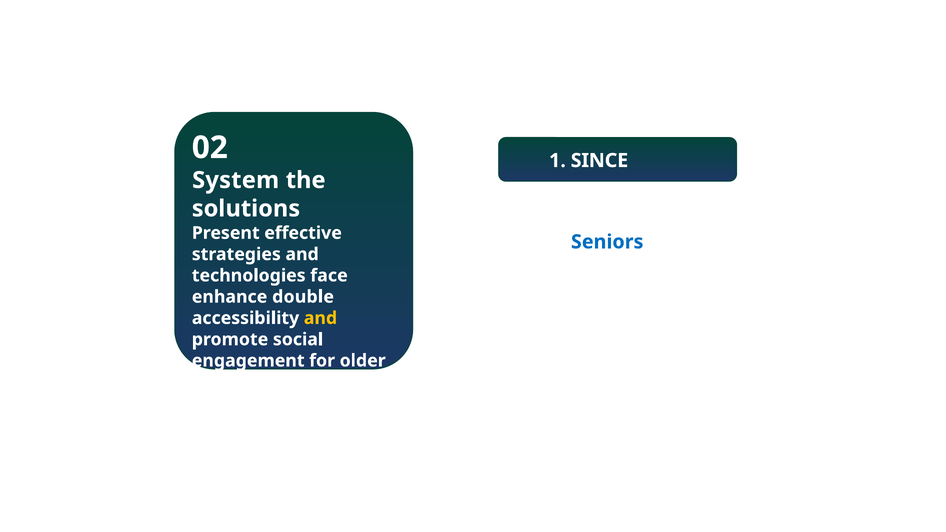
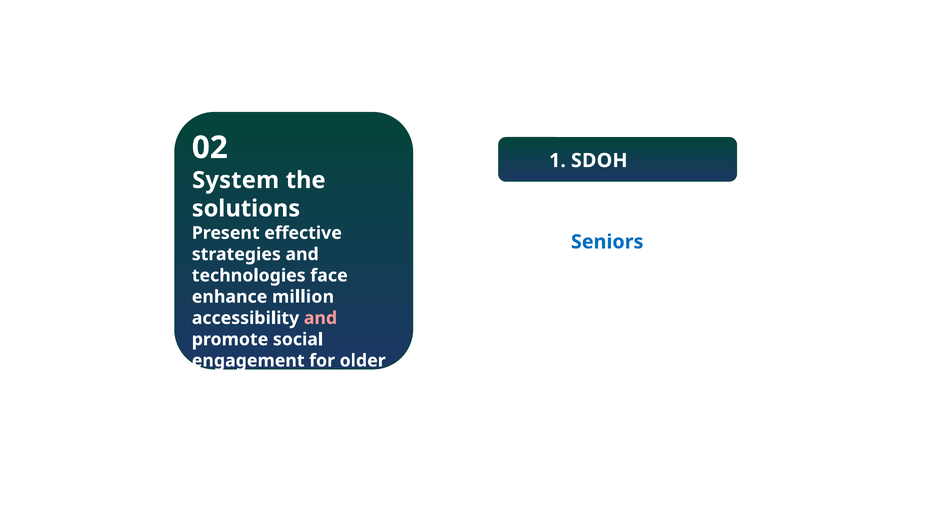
SINCE: SINCE -> SDOH
double: double -> million
and at (320, 318) colour: yellow -> pink
